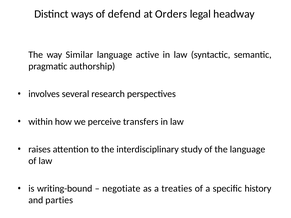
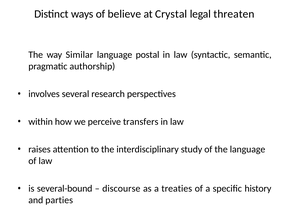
defend: defend -> believe
Orders: Orders -> Crystal
headway: headway -> threaten
active: active -> postal
writing-bound: writing-bound -> several-bound
negotiate: negotiate -> discourse
